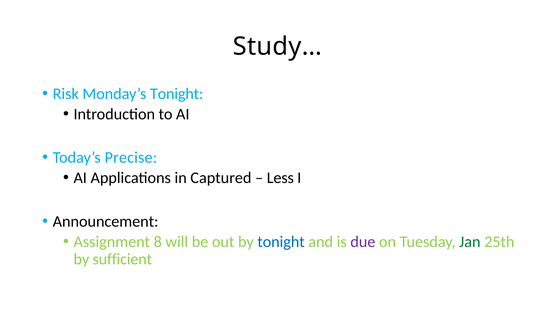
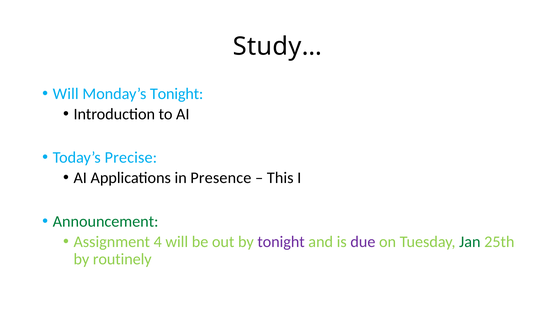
Risk at (66, 94): Risk -> Will
Captured: Captured -> Presence
Less: Less -> This
Announcement colour: black -> green
8: 8 -> 4
tonight at (281, 242) colour: blue -> purple
sufficient: sufficient -> routinely
